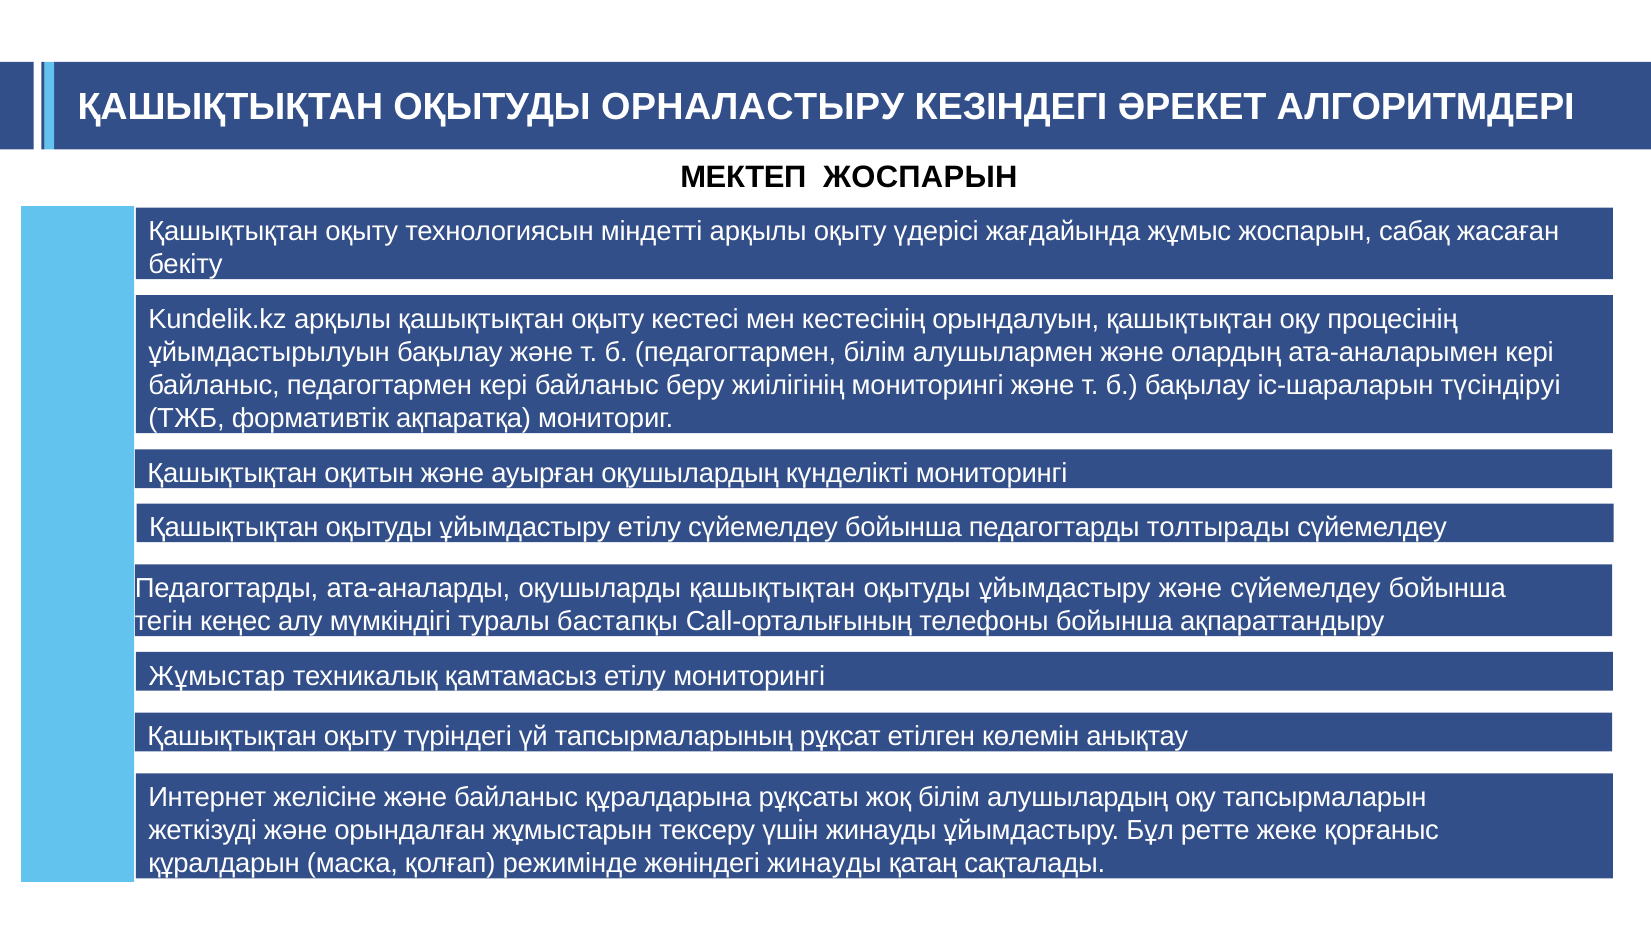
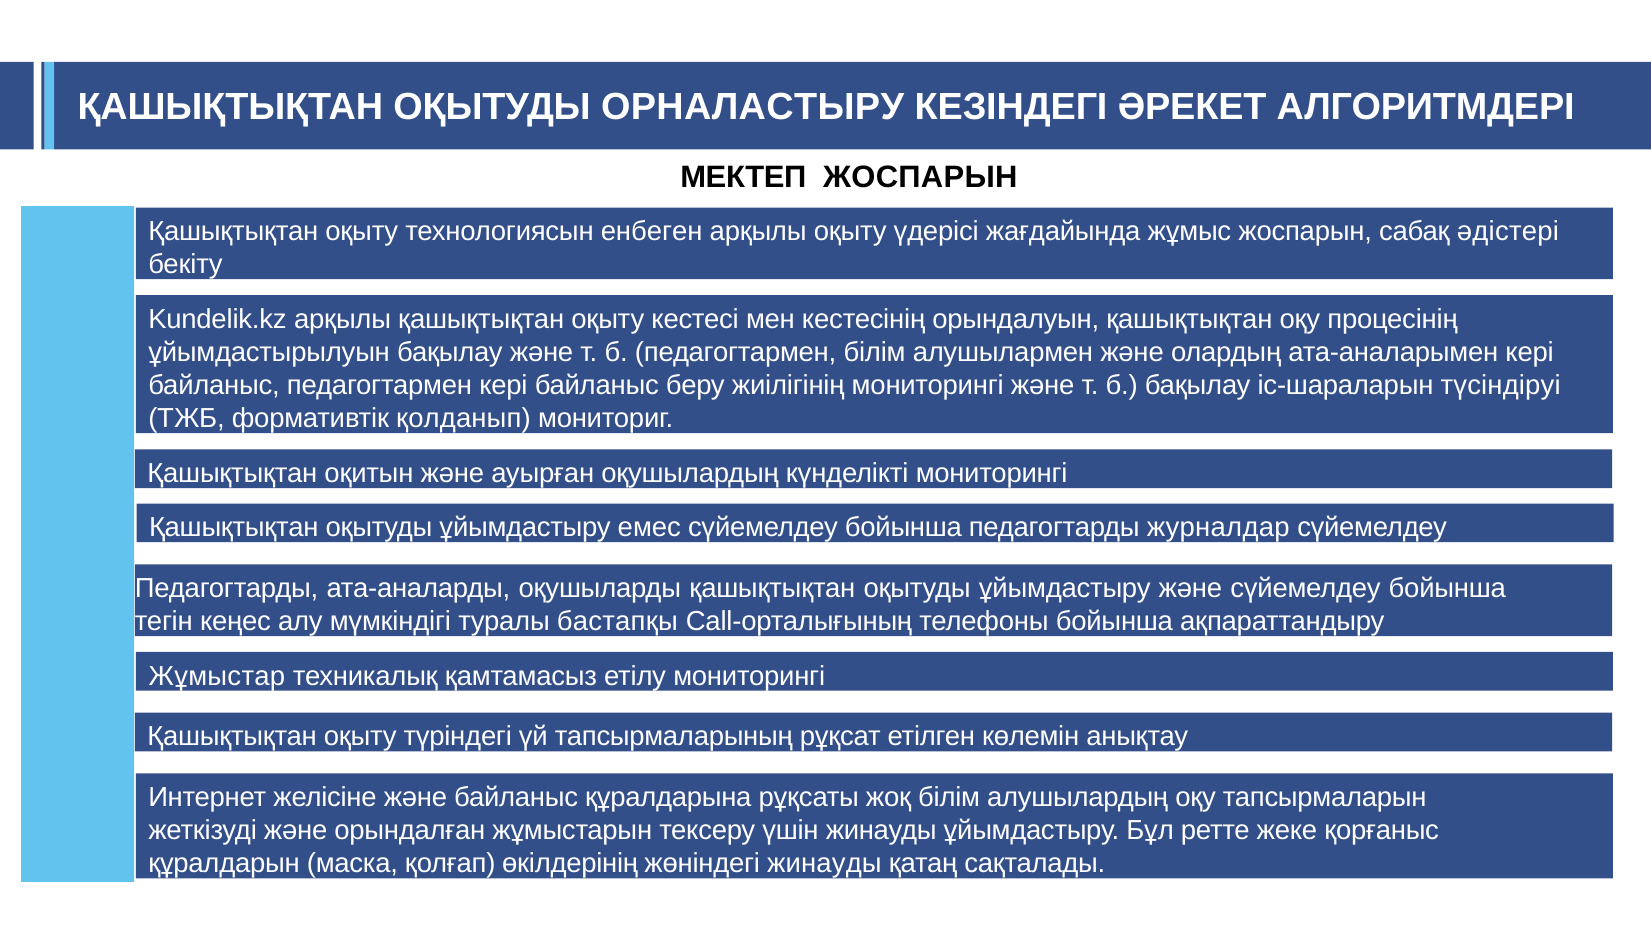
міндетті: міндетті -> енбеген
жасаған: жасаған -> әдістері
ақпаратқа: ақпаратқа -> қолданып
ұйымдастыру етілу: етілу -> емес
толтырады: толтырады -> журналдар
режимінде: режимінде -> өкілдерінің
